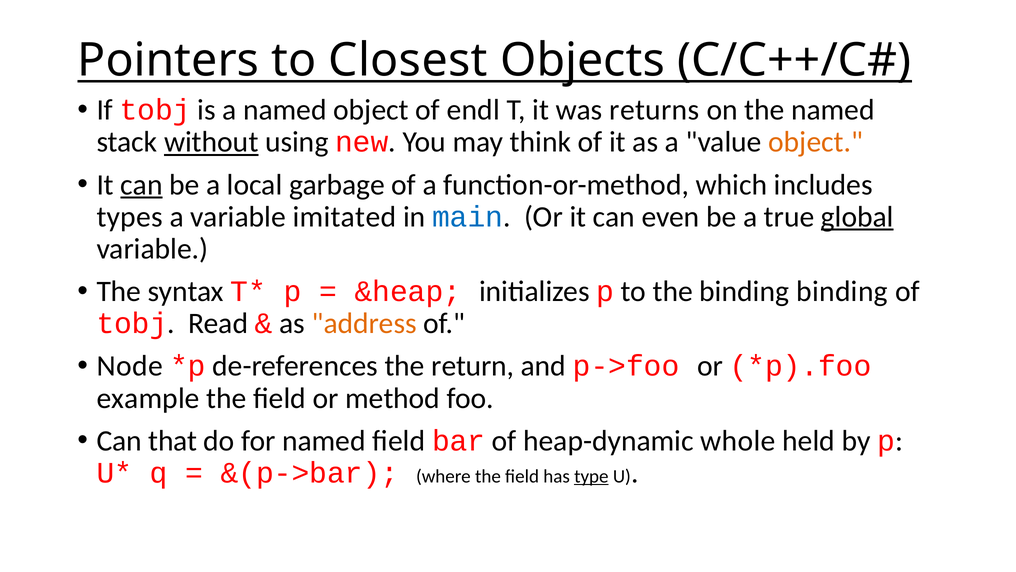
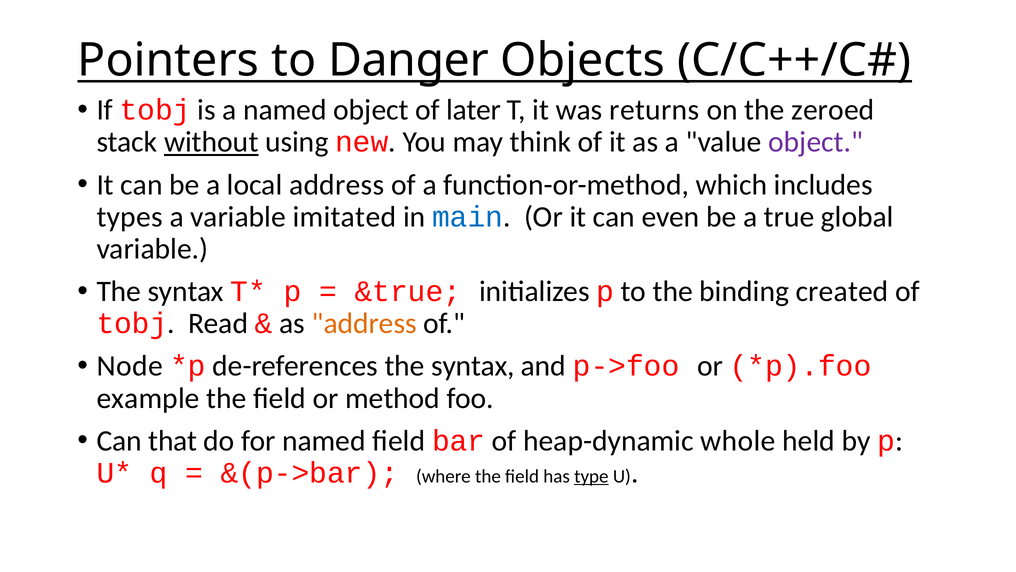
Closest: Closest -> Danger
endl: endl -> later
the named: named -> zeroed
object at (816, 142) colour: orange -> purple
can at (142, 185) underline: present -> none
local garbage: garbage -> address
global underline: present -> none
&heap: &heap -> &true
binding binding: binding -> created
de-references the return: return -> syntax
